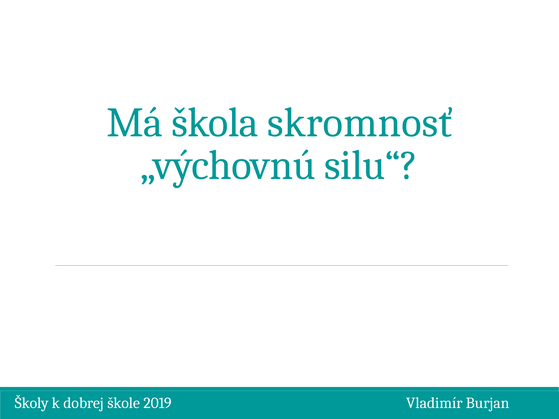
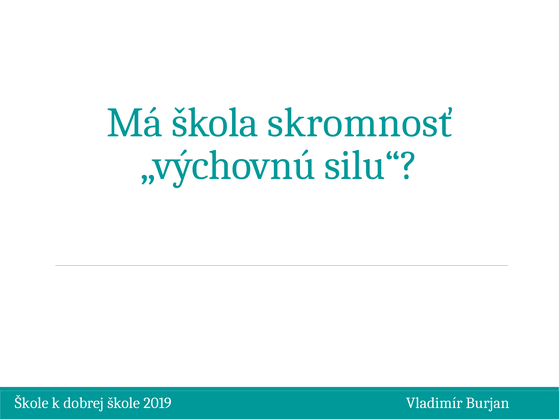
Školy at (32, 403): Školy -> Škole
